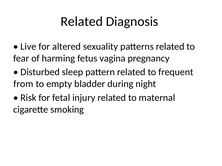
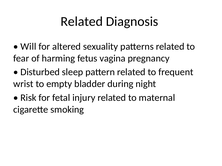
Live: Live -> Will
from: from -> wrist
